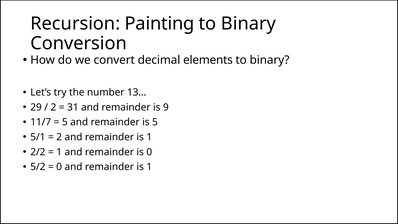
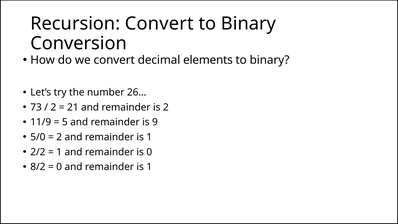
Recursion Painting: Painting -> Convert
13…: 13… -> 26…
29: 29 -> 73
31: 31 -> 21
is 9: 9 -> 2
11/7: 11/7 -> 11/9
is 5: 5 -> 9
5/1: 5/1 -> 5/0
5/2: 5/2 -> 8/2
